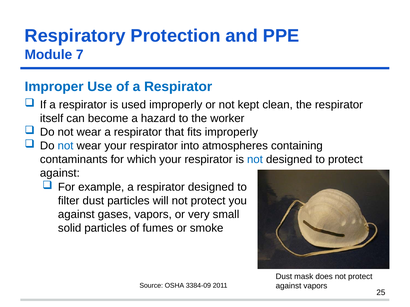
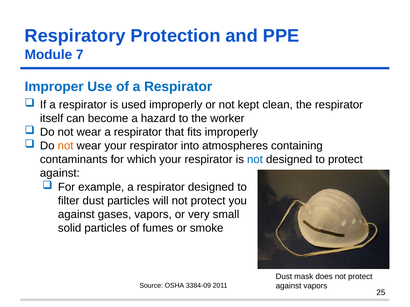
not at (66, 146) colour: blue -> orange
